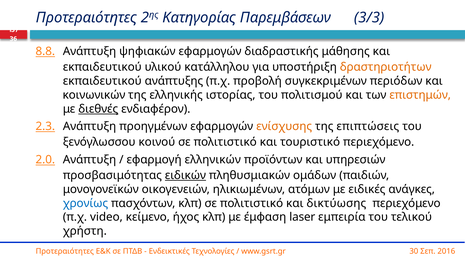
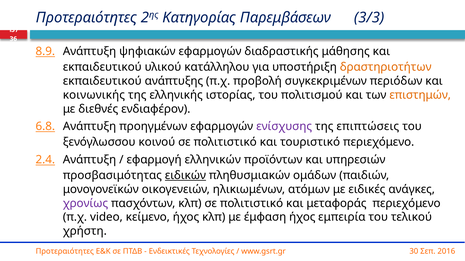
8.8: 8.8 -> 8.9
κοινωνικών: κοινωνικών -> κοινωνικής
διεθνές underline: present -> none
2.3: 2.3 -> 6.8
ενίσχυσης colour: orange -> purple
2.0: 2.0 -> 2.4
χρονίως colour: blue -> purple
δικτύωσης: δικτύωσης -> μεταφοράς
έμφαση laser: laser -> ήχος
